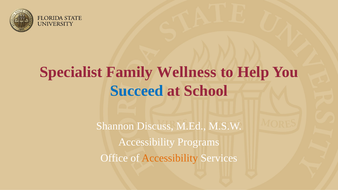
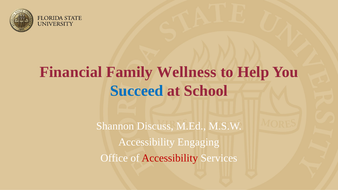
Specialist: Specialist -> Financial
Programs: Programs -> Engaging
Accessibility at (170, 158) colour: orange -> red
